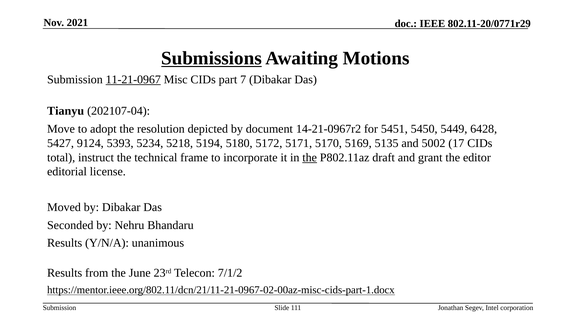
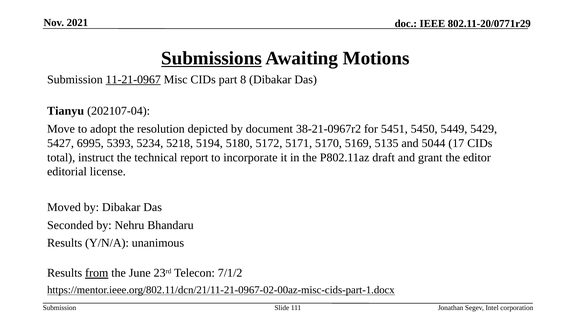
7: 7 -> 8
14-21-0967r2: 14-21-0967r2 -> 38-21-0967r2
6428: 6428 -> 5429
9124: 9124 -> 6995
5002: 5002 -> 5044
frame: frame -> report
the at (310, 158) underline: present -> none
from underline: none -> present
